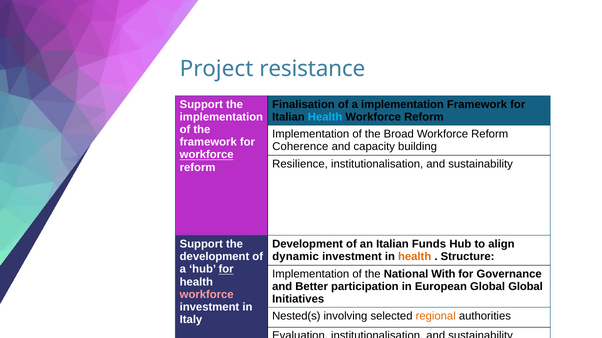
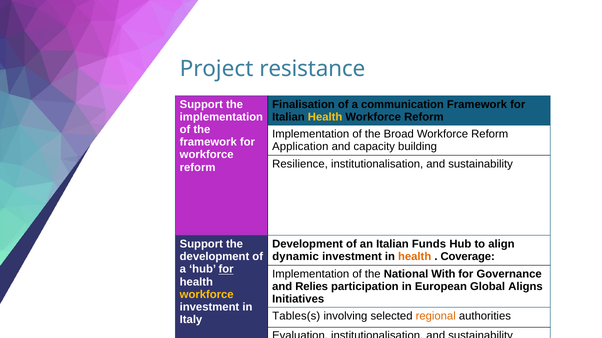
a implementation: implementation -> communication
Health at (325, 117) colour: light blue -> yellow
Coherence: Coherence -> Application
workforce at (207, 155) underline: present -> none
Structure: Structure -> Coverage
Better: Better -> Relies
Global Global: Global -> Aligns
workforce at (207, 295) colour: pink -> yellow
Nested(s: Nested(s -> Tables(s
